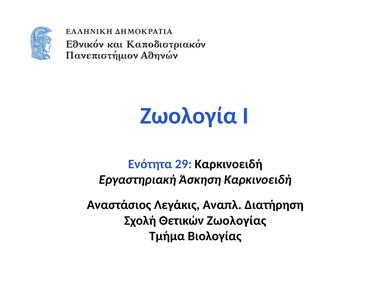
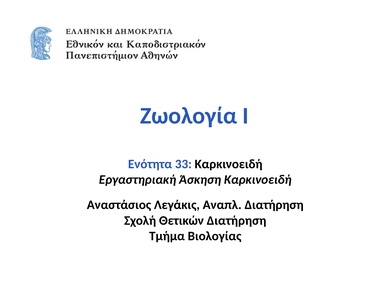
29: 29 -> 33
Θετικών Ζωολογίας: Ζωολογίας -> Διατήρηση
